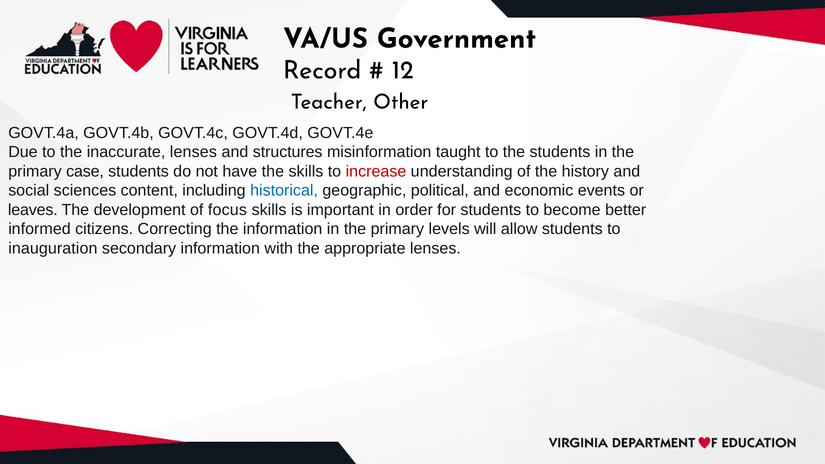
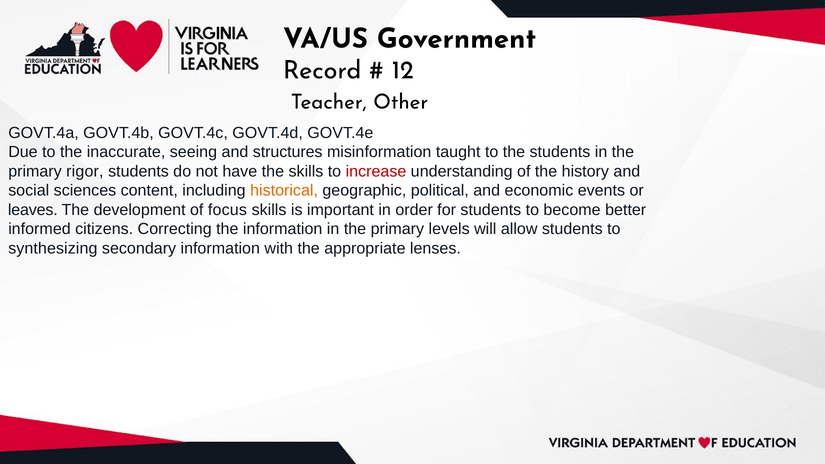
inaccurate lenses: lenses -> seeing
case: case -> rigor
historical colour: blue -> orange
inauguration: inauguration -> synthesizing
